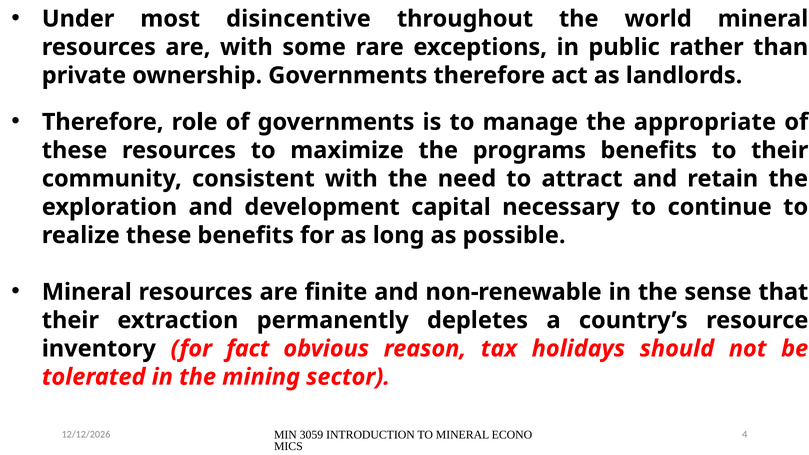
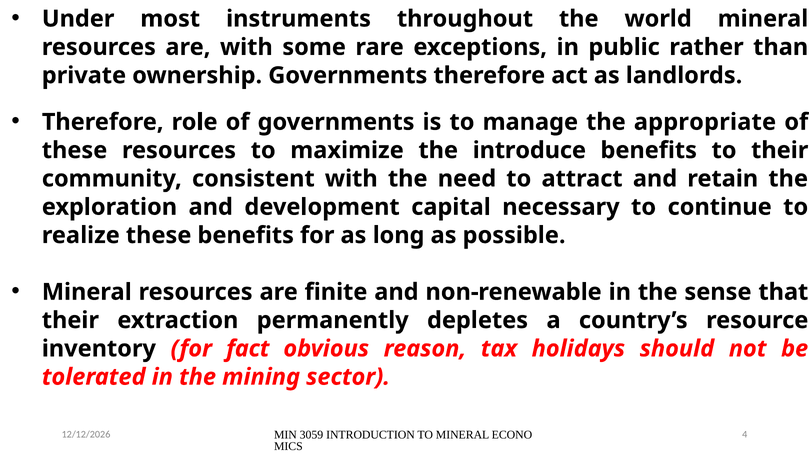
disincentive: disincentive -> instruments
programs: programs -> introduce
